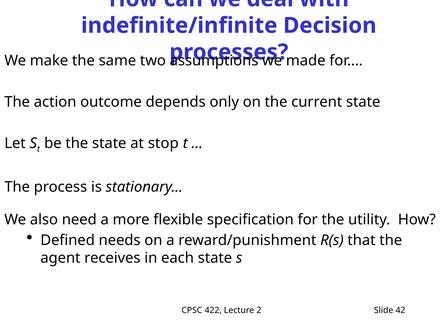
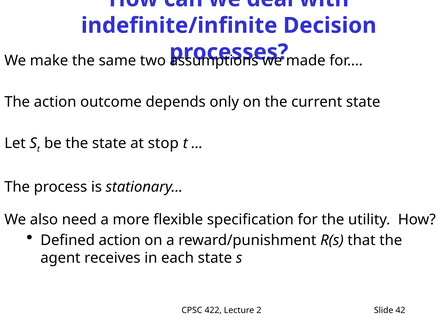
Defined needs: needs -> action
